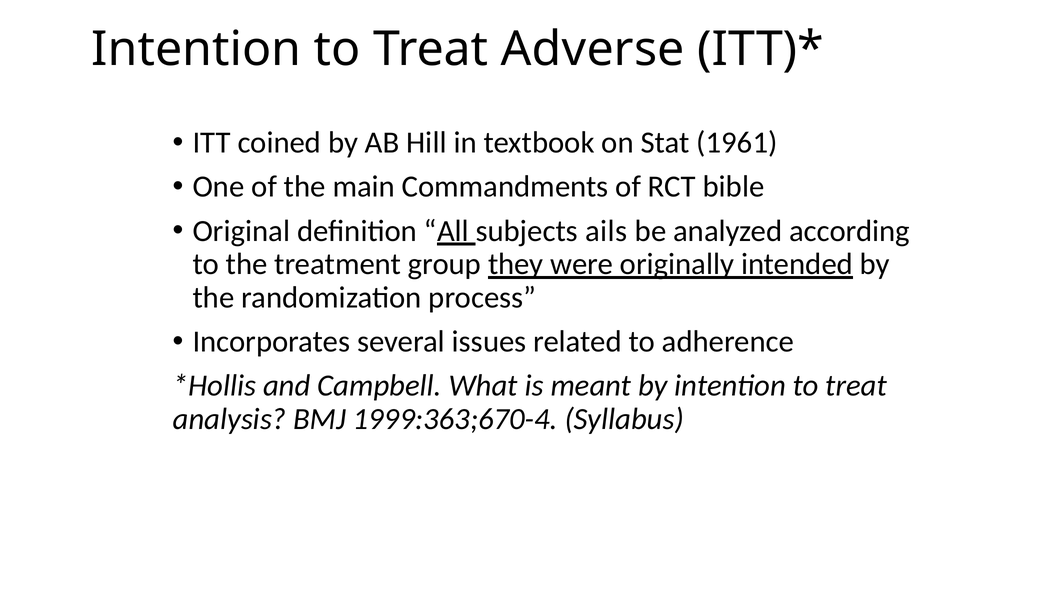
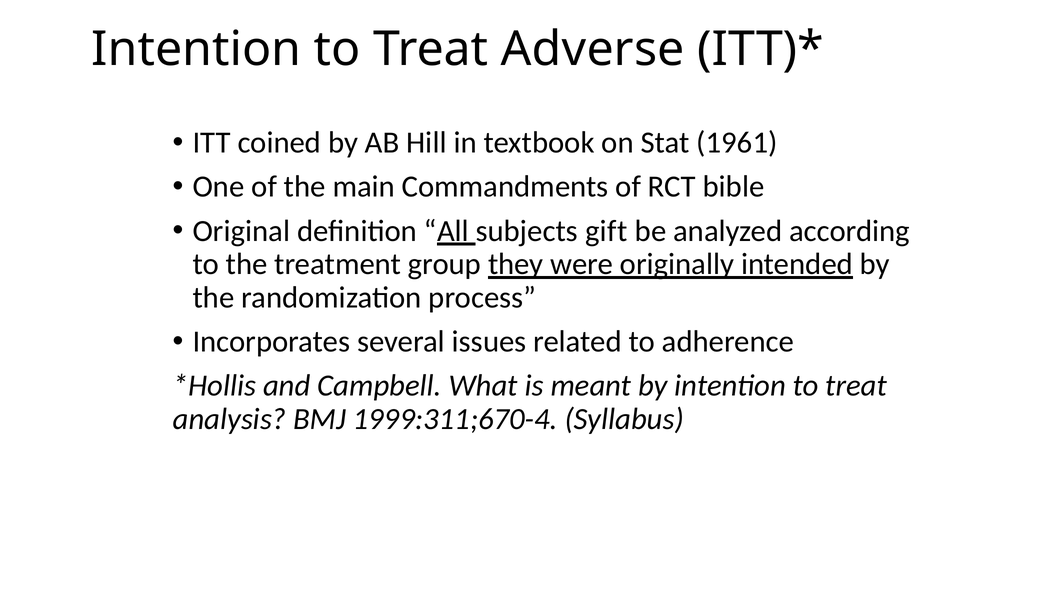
ails: ails -> gift
1999:363;670-4: 1999:363;670-4 -> 1999:311;670-4
